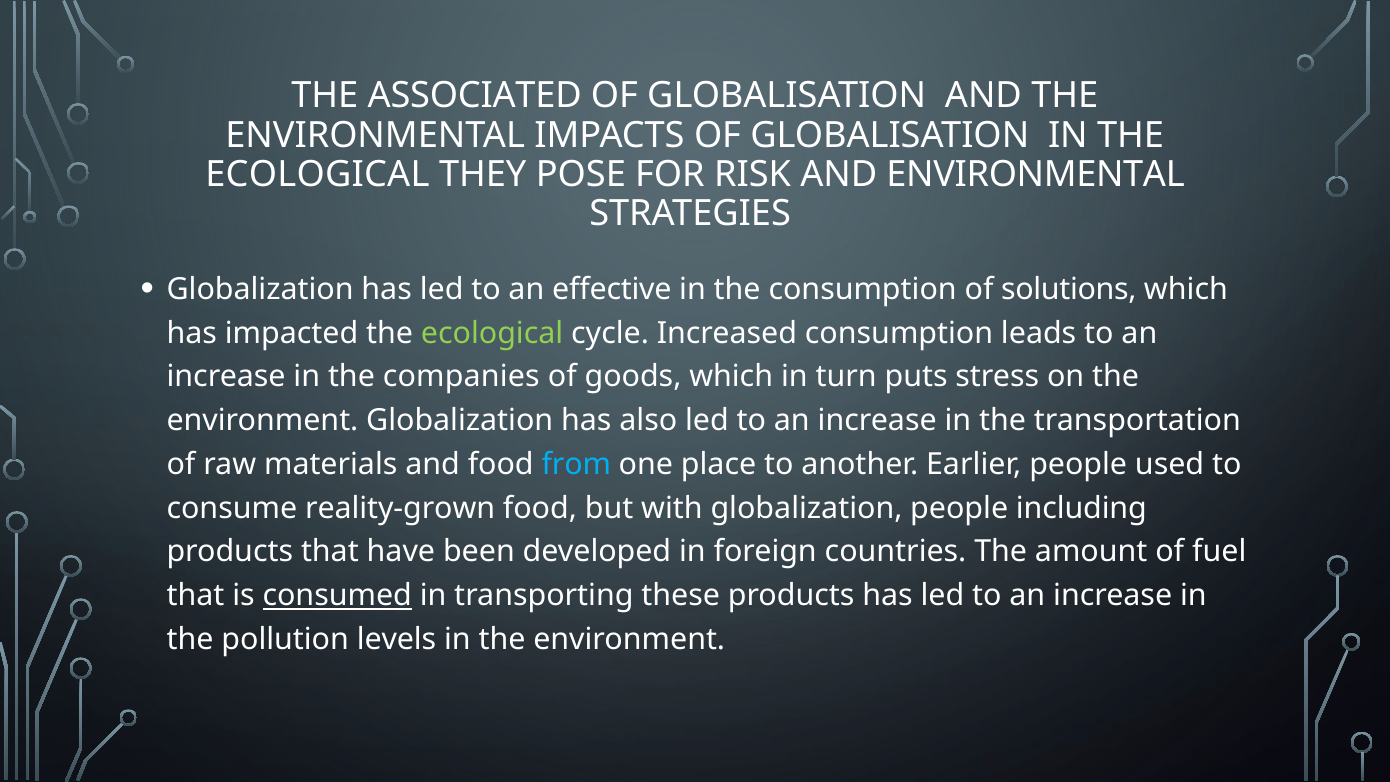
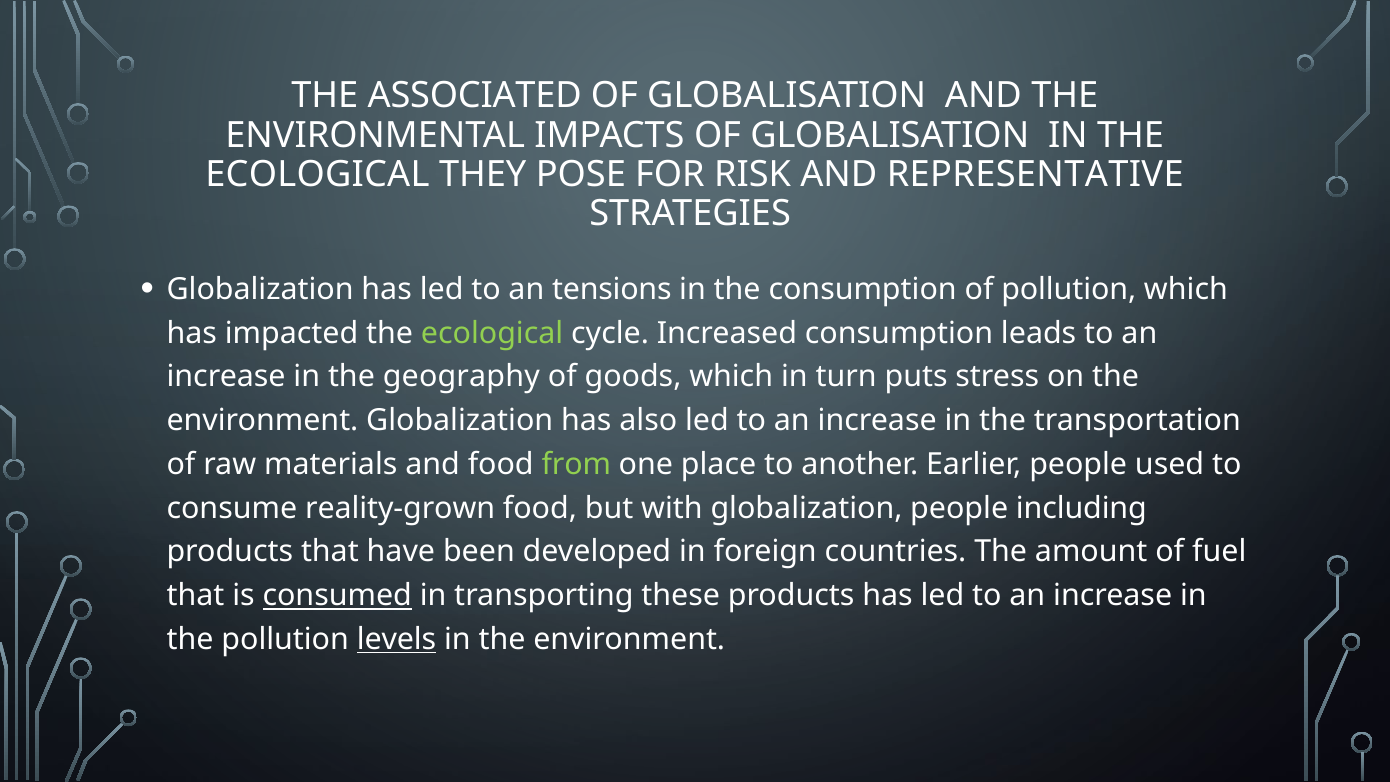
AND ENVIRONMENTAL: ENVIRONMENTAL -> REPRESENTATIVE
effective: effective -> tensions
of solutions: solutions -> pollution
companies: companies -> geography
from colour: light blue -> light green
levels underline: none -> present
